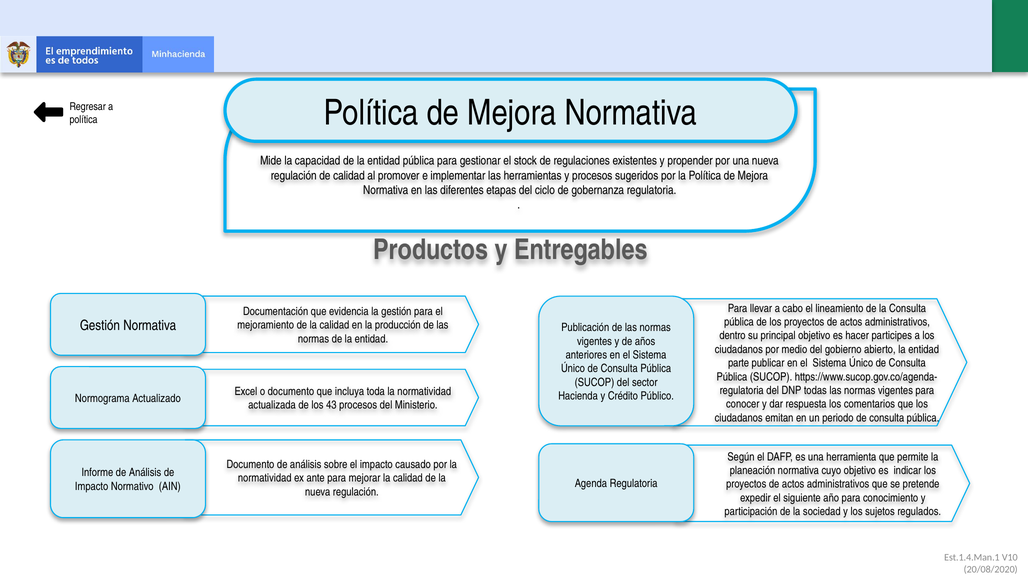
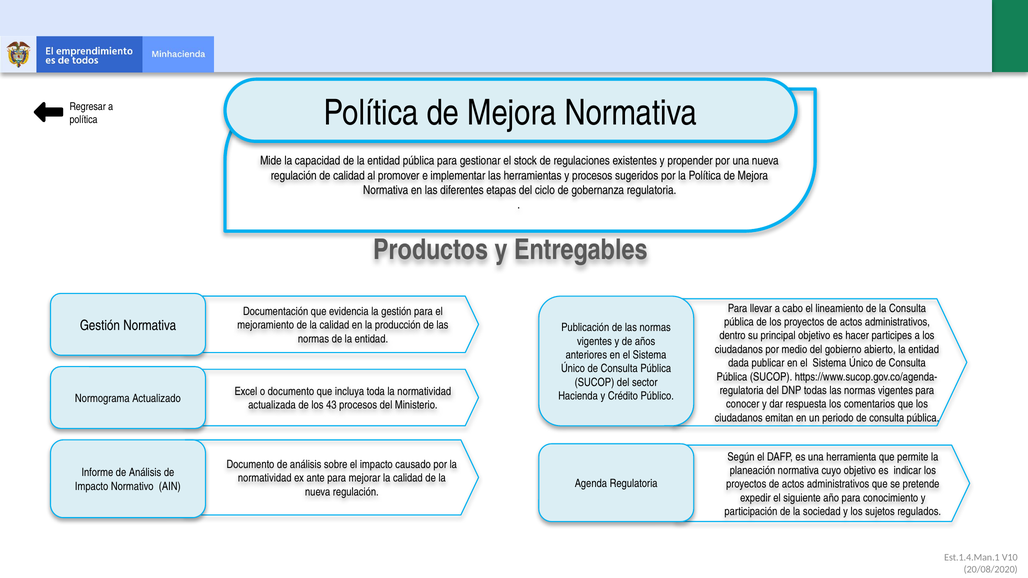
parte: parte -> dada
